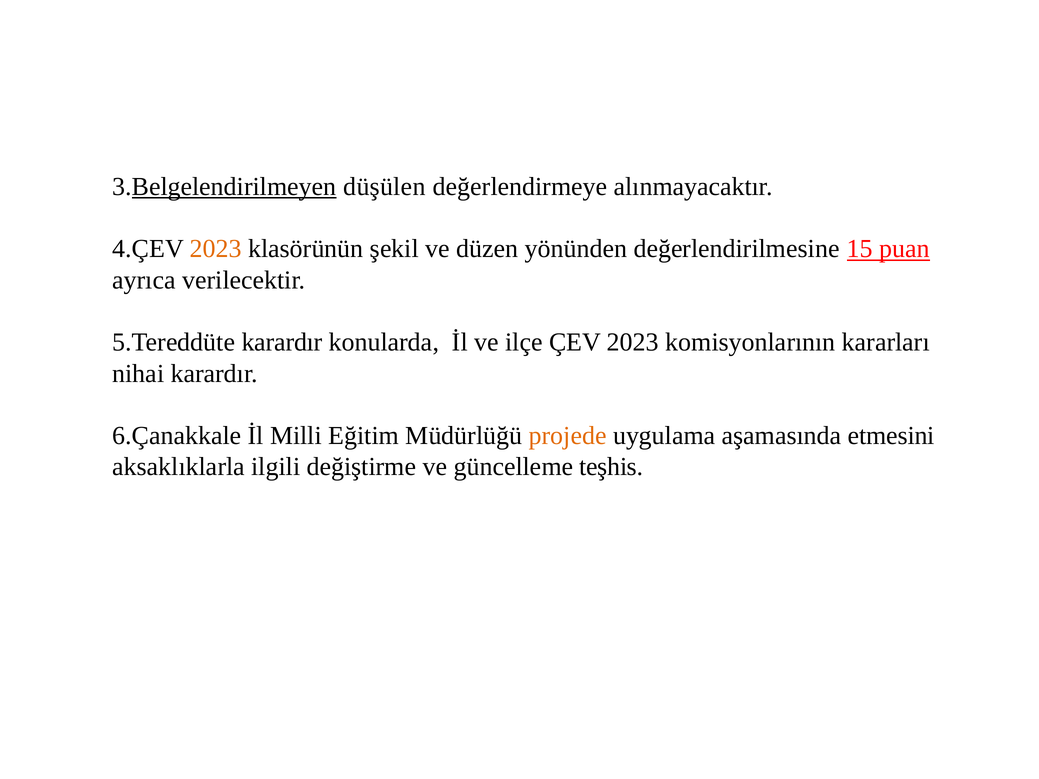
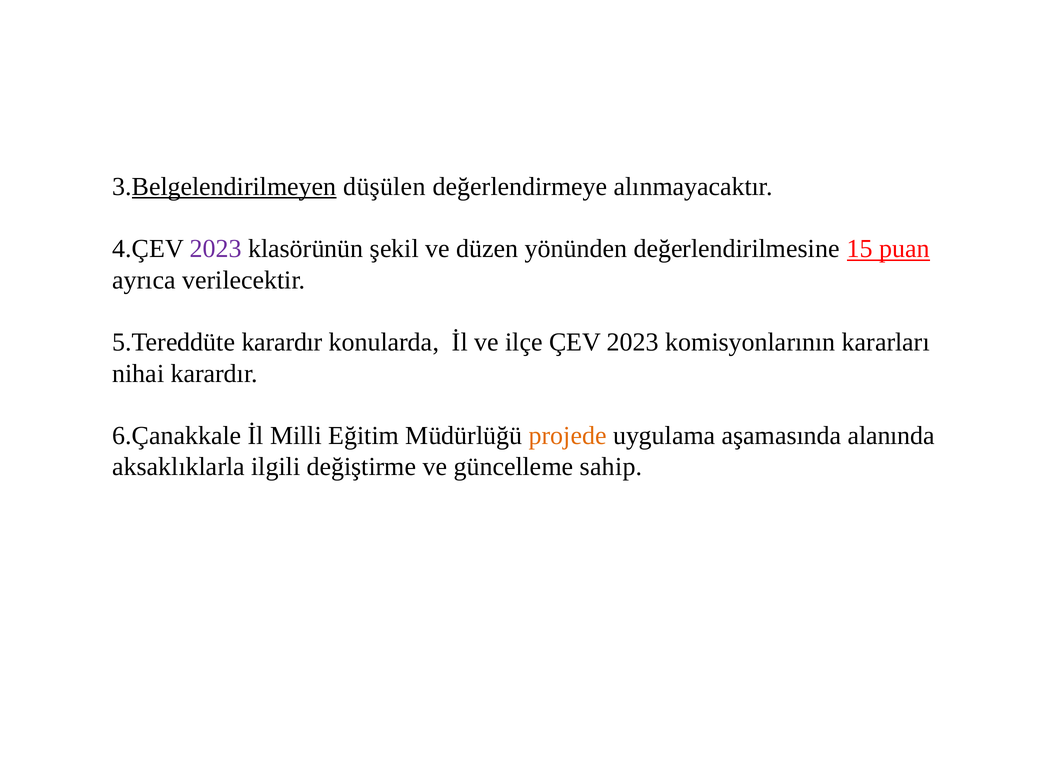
2023 at (216, 249) colour: orange -> purple
etmesini: etmesini -> alanında
teşhis: teşhis -> sahip
